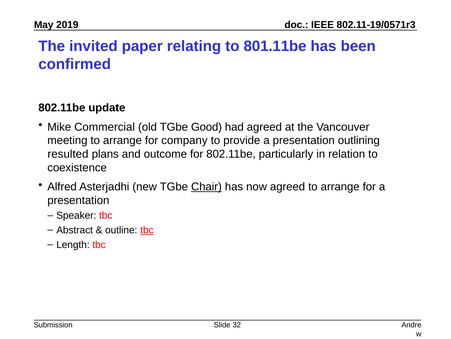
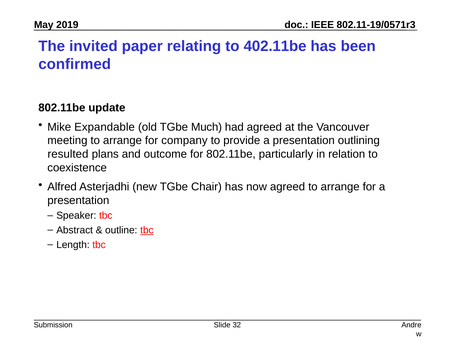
801.11be: 801.11be -> 402.11be
Commercial: Commercial -> Expandable
Good: Good -> Much
Chair underline: present -> none
